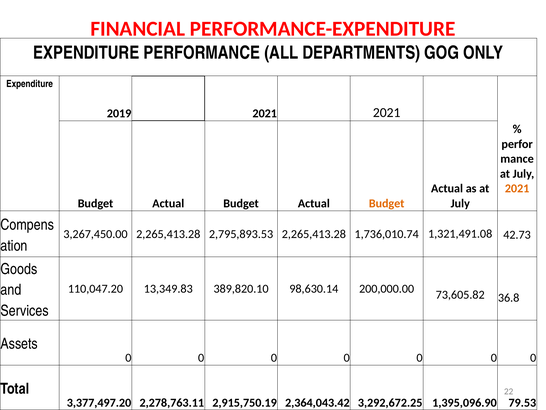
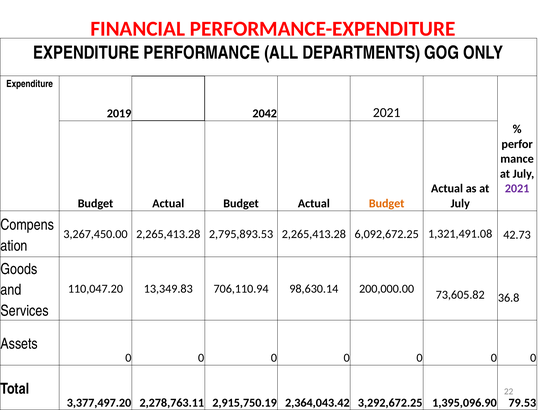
2019 2021: 2021 -> 2042
2021 at (517, 188) colour: orange -> purple
1,736,010.74: 1,736,010.74 -> 6,092,672.25
389,820.10: 389,820.10 -> 706,110.94
